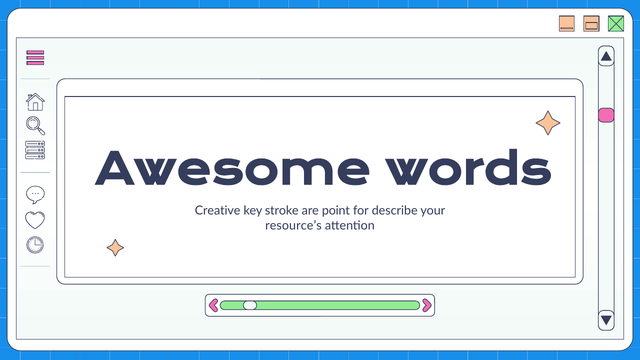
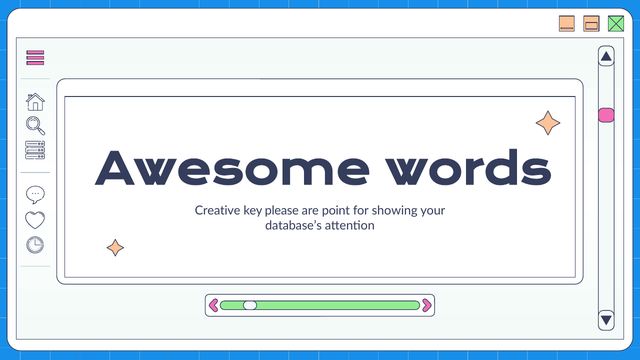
stroke: stroke -> please
describe: describe -> showing
resource’s: resource’s -> database’s
